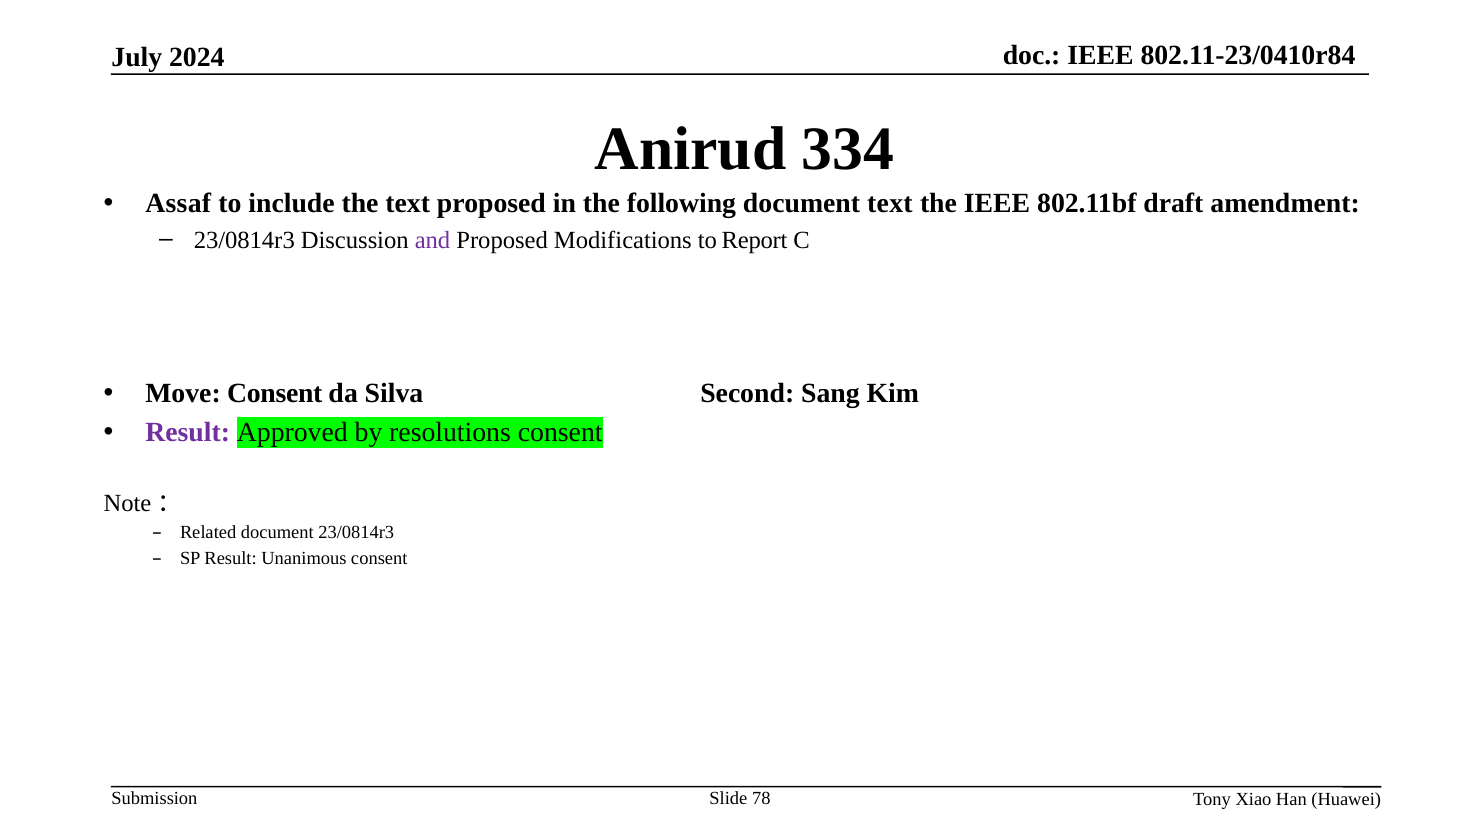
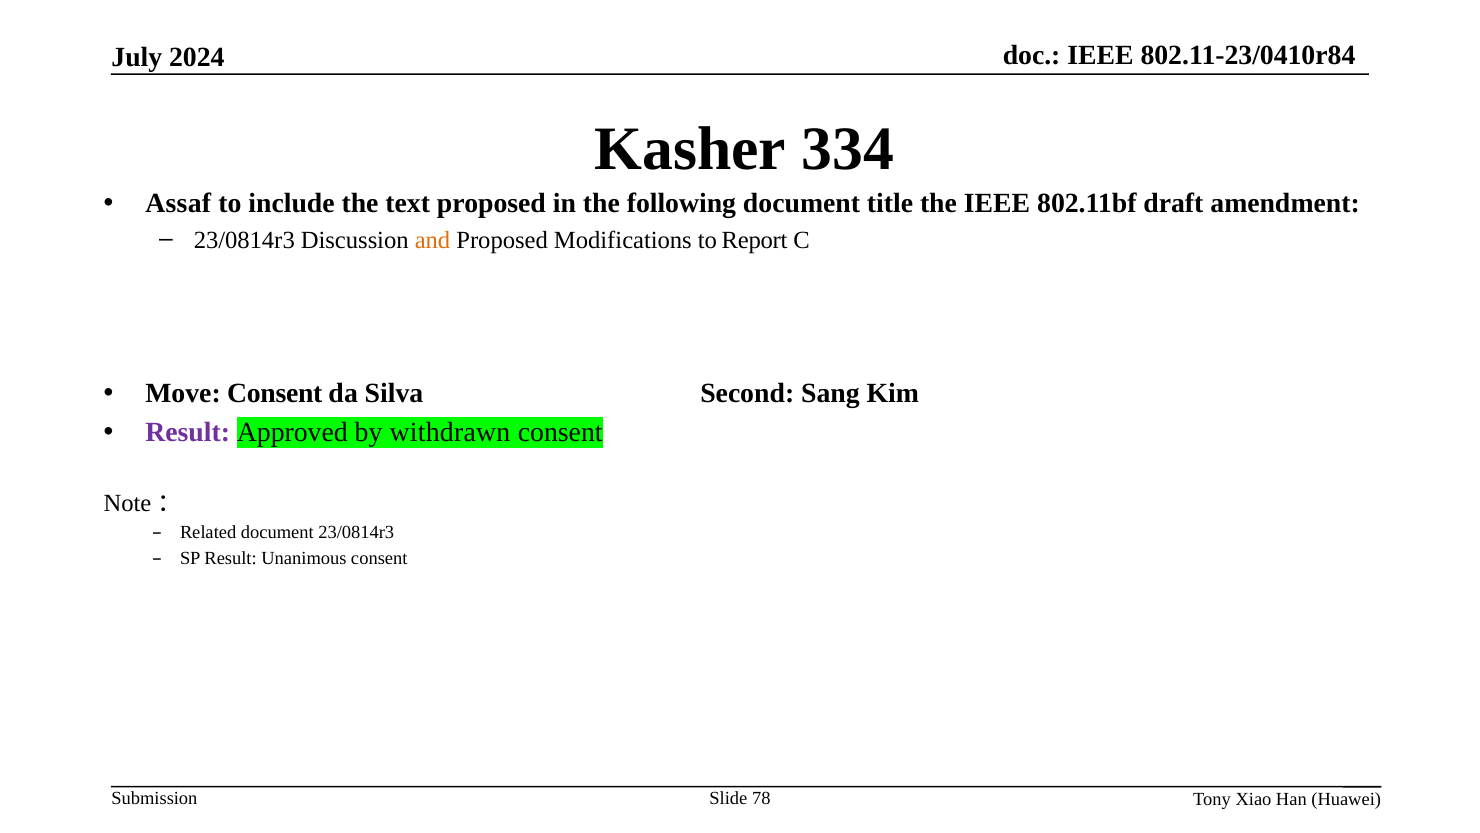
Anirud: Anirud -> Kasher
document text: text -> title
and colour: purple -> orange
resolutions: resolutions -> withdrawn
